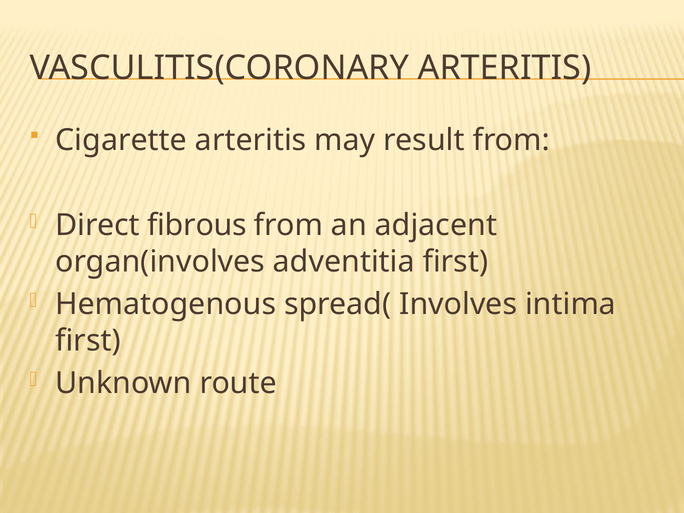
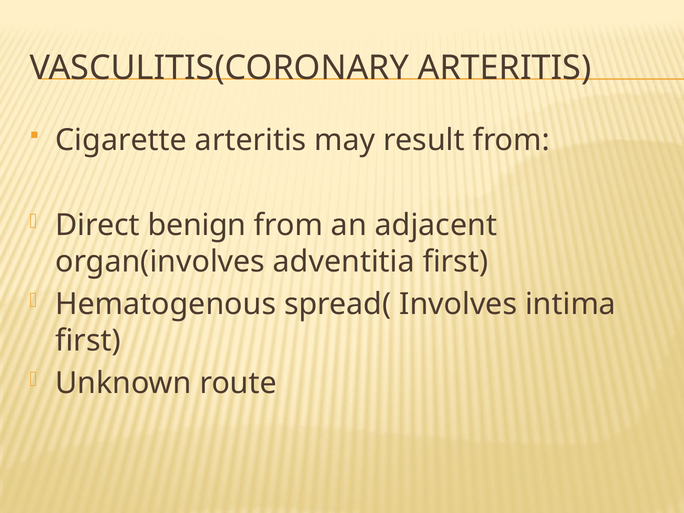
fibrous: fibrous -> benign
